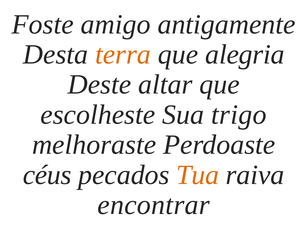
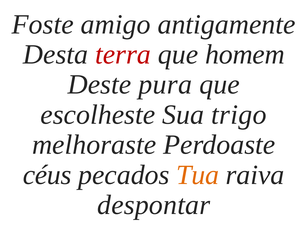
terra colour: orange -> red
alegria: alegria -> homem
altar: altar -> pura
encontrar: encontrar -> despontar
